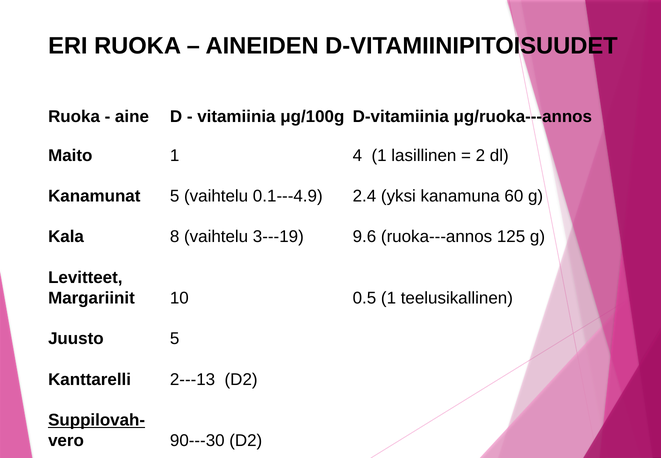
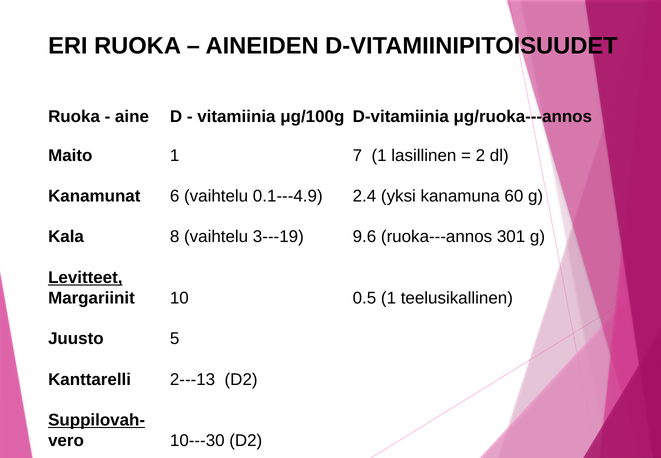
4: 4 -> 7
Kanamunat 5: 5 -> 6
125: 125 -> 301
Levitteet underline: none -> present
90--‐30: 90--‐30 -> 10--‐30
